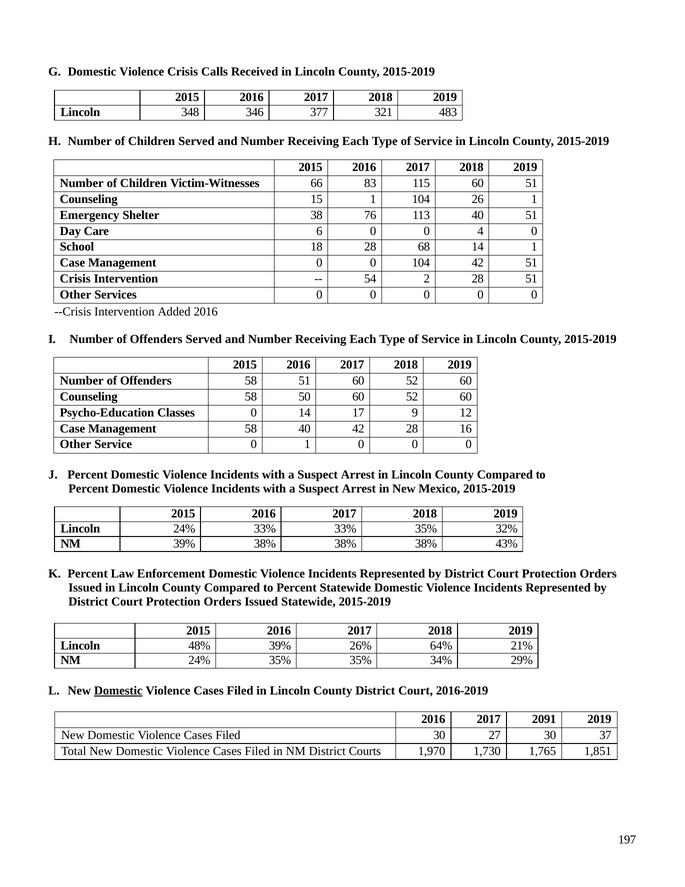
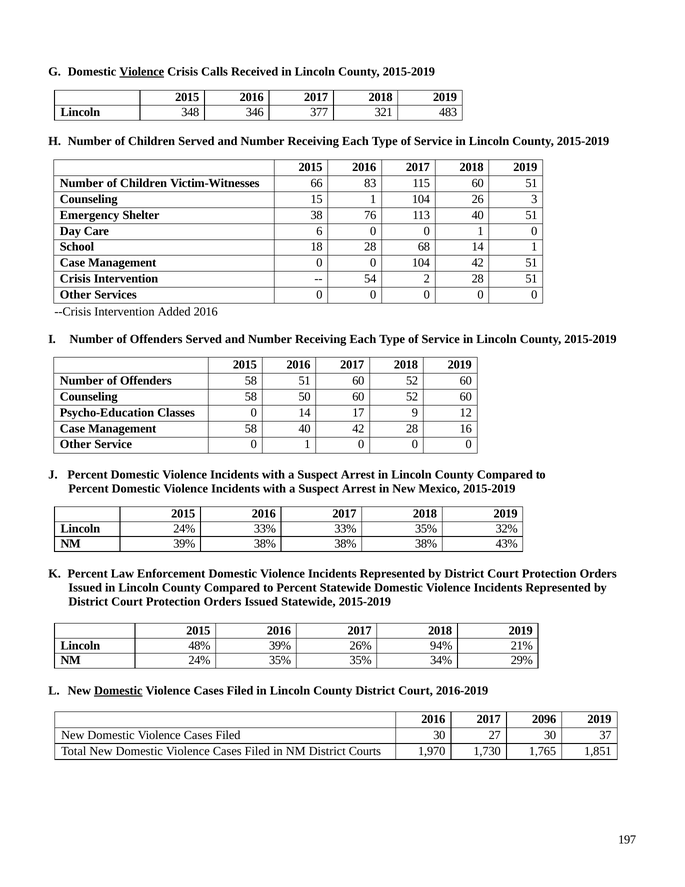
Violence at (142, 72) underline: none -> present
26 1: 1 -> 3
0 0 4: 4 -> 1
64%: 64% -> 94%
2091: 2091 -> 2096
